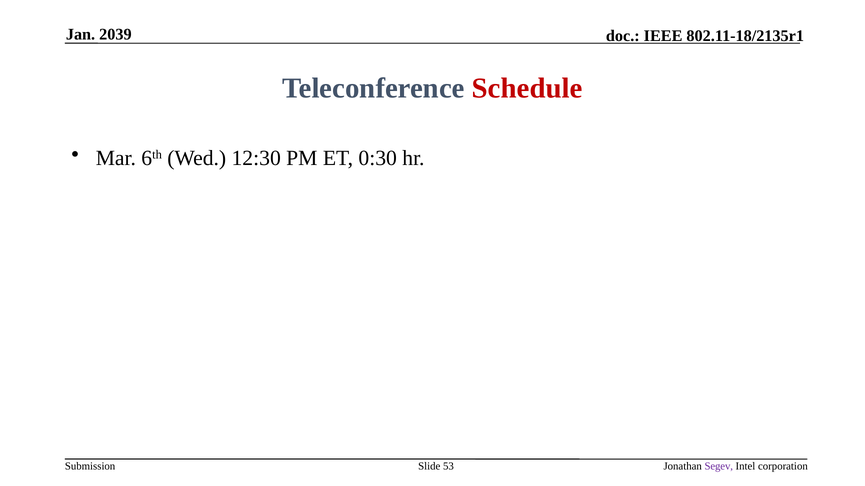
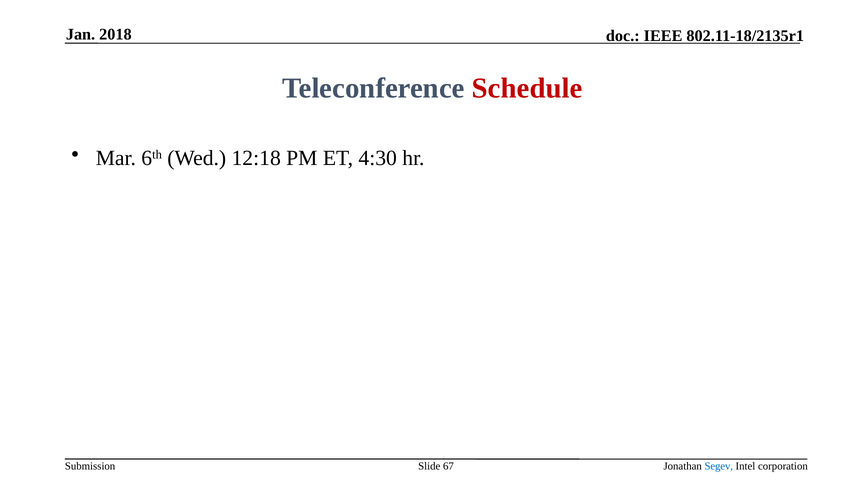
2039: 2039 -> 2018
12:30: 12:30 -> 12:18
0:30: 0:30 -> 4:30
53: 53 -> 67
Segev colour: purple -> blue
